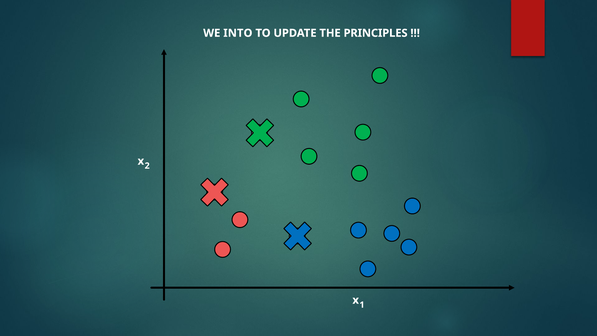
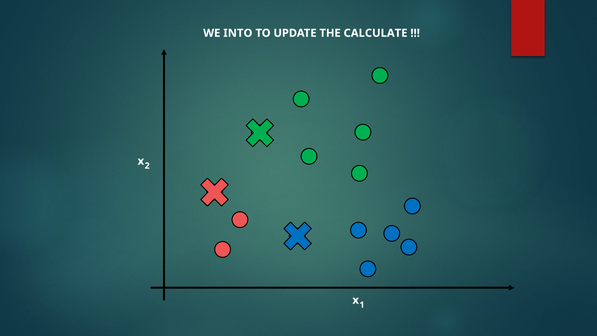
PRINCIPLES: PRINCIPLES -> CALCULATE
